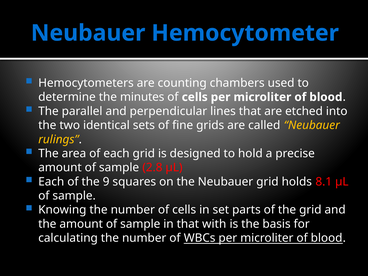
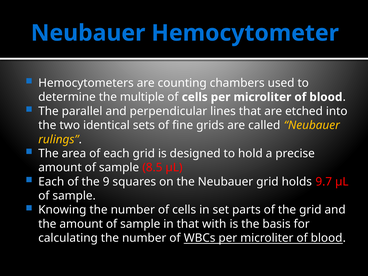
minutes: minutes -> multiple
2.8: 2.8 -> 8.5
8.1: 8.1 -> 9.7
